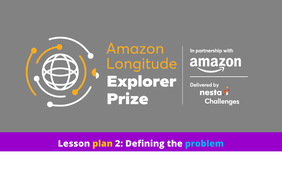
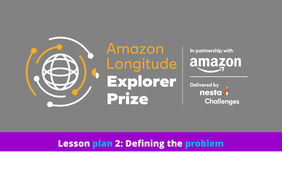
plan colour: yellow -> light blue
